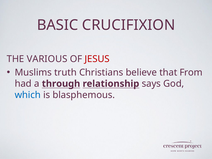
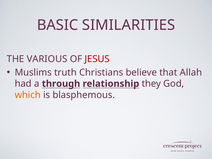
CRUCIFIXION: CRUCIFIXION -> SIMILARITIES
From: From -> Allah
says: says -> they
which colour: blue -> orange
